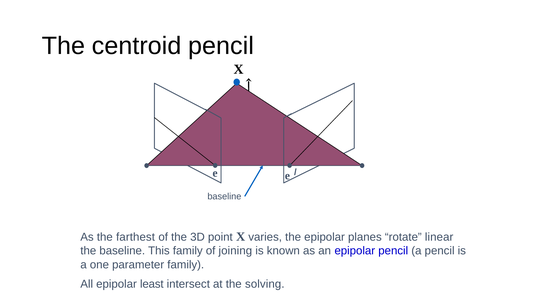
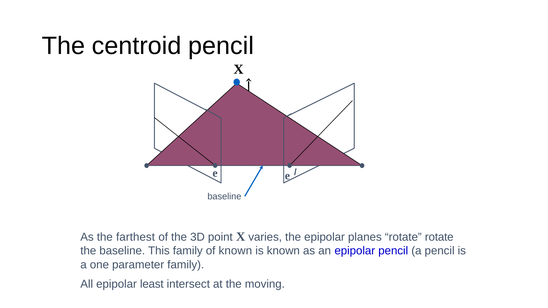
rotate linear: linear -> rotate
of joining: joining -> known
solving: solving -> moving
